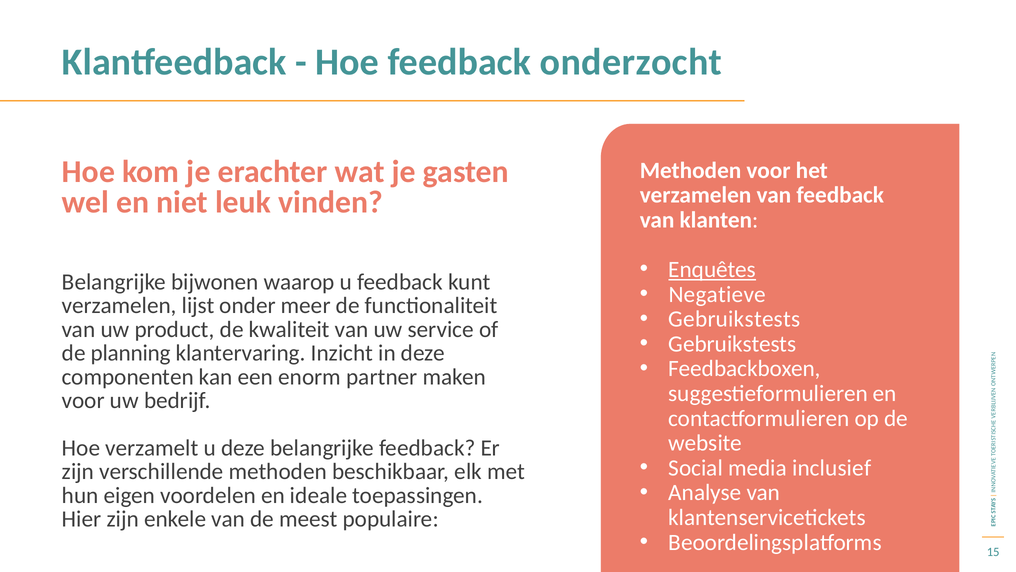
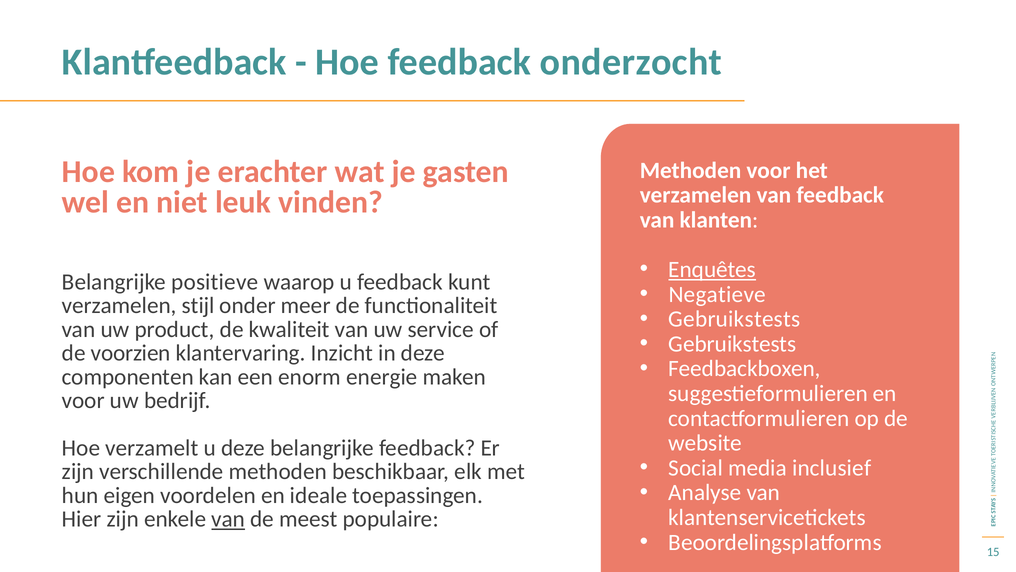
bijwonen: bijwonen -> positieve
lijst: lijst -> stijl
planning: planning -> voorzien
partner: partner -> energie
van at (228, 519) underline: none -> present
